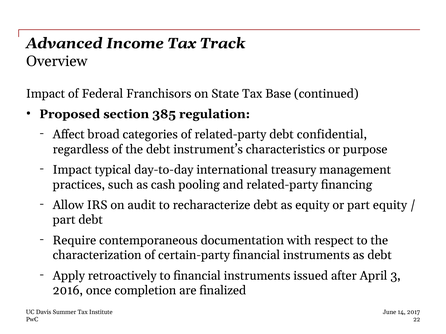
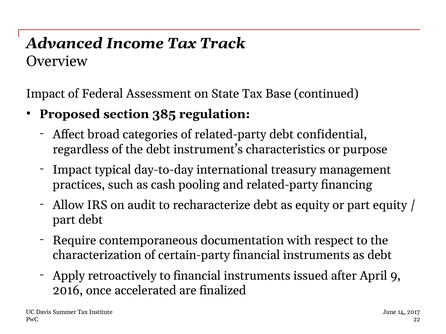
Franchisors: Franchisors -> Assessment
3: 3 -> 9
completion: completion -> accelerated
